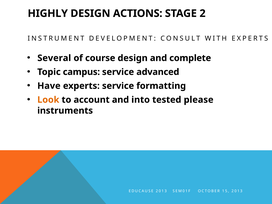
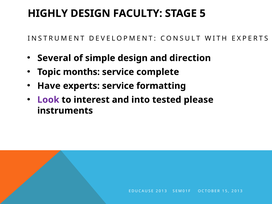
ACTIONS: ACTIONS -> FACULTY
2: 2 -> 5
course: course -> simple
complete: complete -> direction
campus: campus -> months
advanced: advanced -> complete
Look colour: orange -> purple
account: account -> interest
